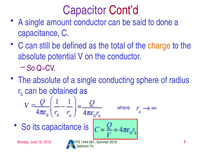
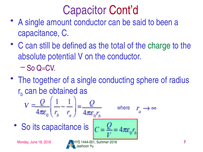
done: done -> been
charge colour: orange -> green
absolute at (47, 80): absolute -> together
